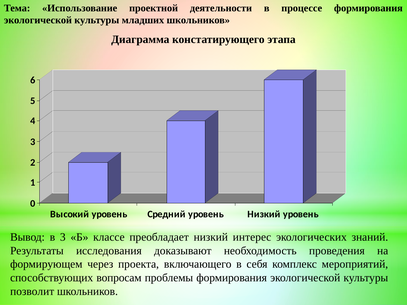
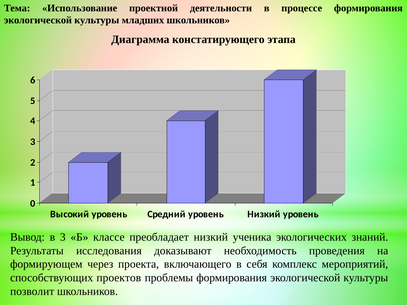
интерес: интерес -> ученика
вопросам: вопросам -> проектов
